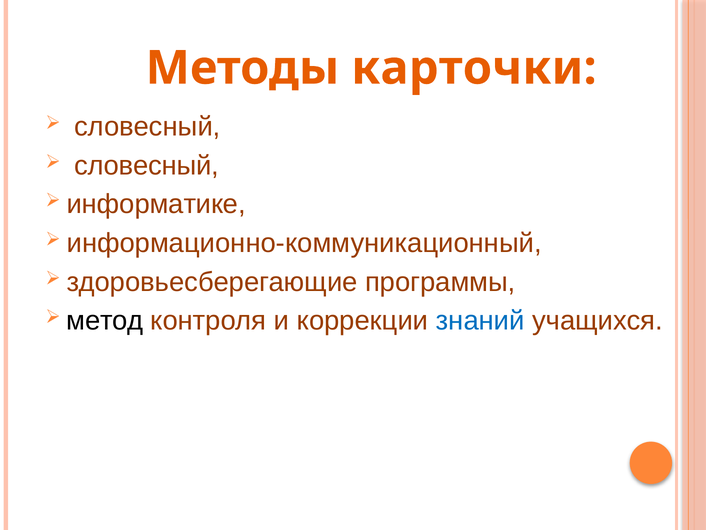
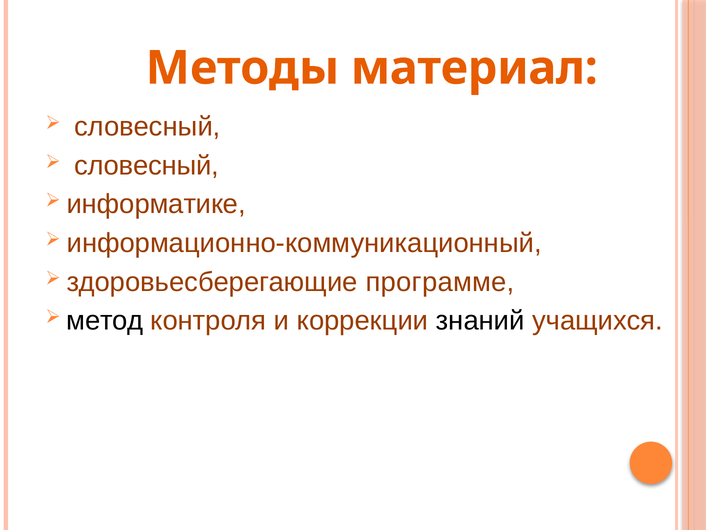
карточки: карточки -> материал
программы: программы -> программе
знаний colour: blue -> black
